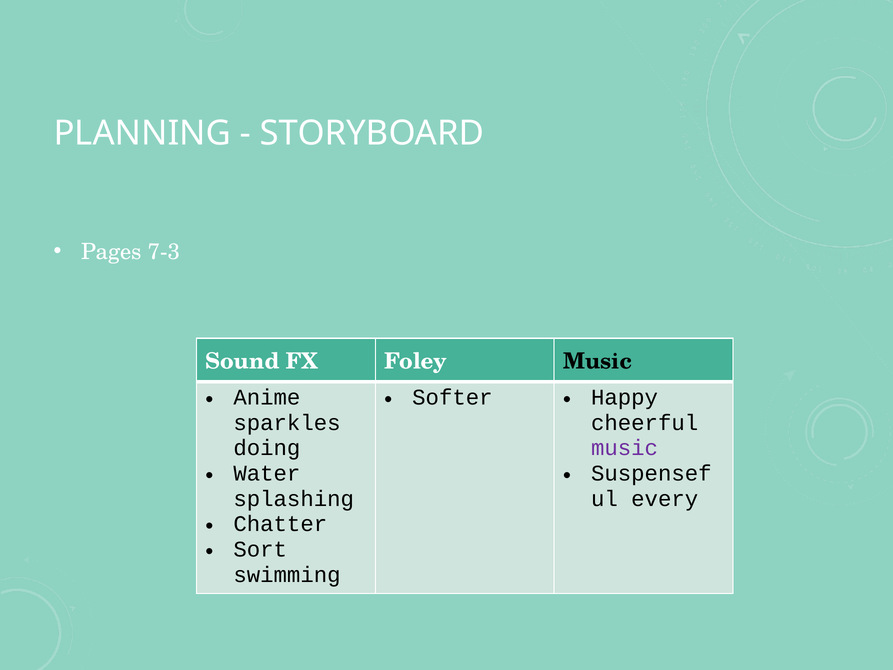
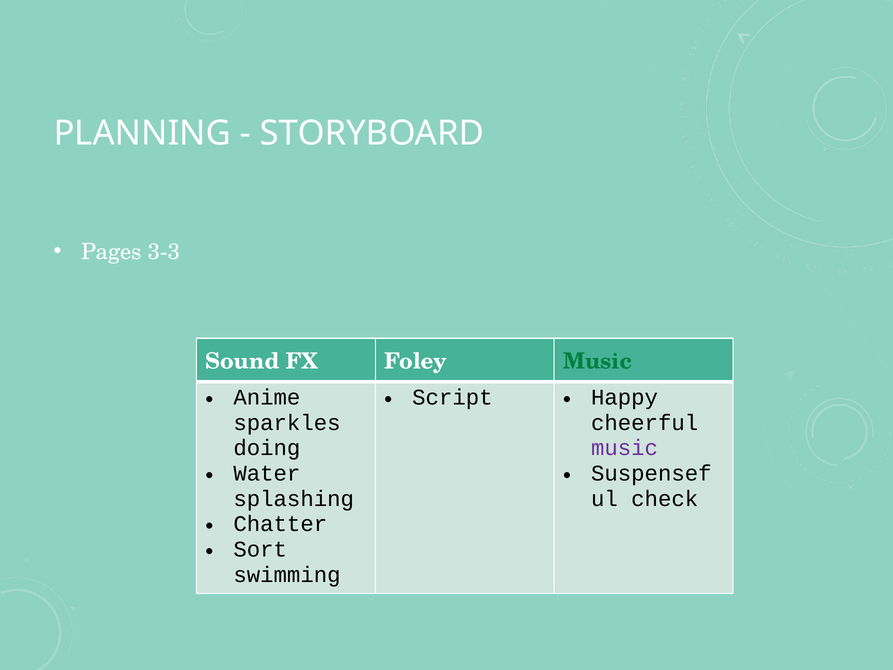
7-3: 7-3 -> 3-3
Music at (598, 361) colour: black -> green
Softer: Softer -> Script
every: every -> check
